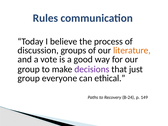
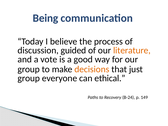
Rules: Rules -> Being
groups: groups -> guided
decisions colour: purple -> orange
